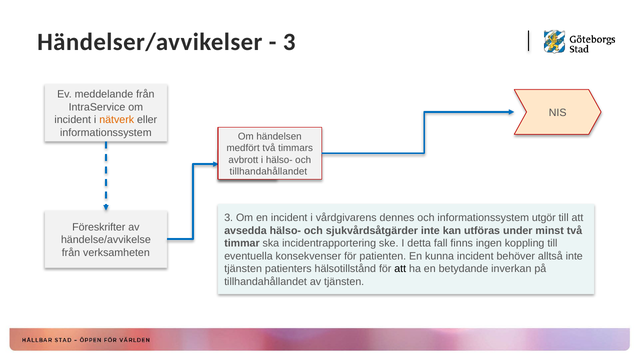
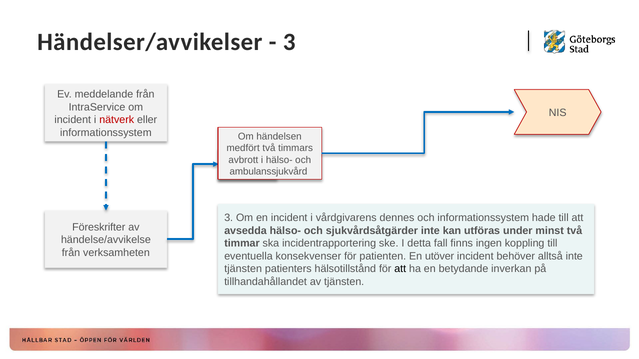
nätverk colour: orange -> red
tillhandahållandet at (268, 172): tillhandahållandet -> ambulanssjukvård
utgör: utgör -> hade
kunna: kunna -> utöver
